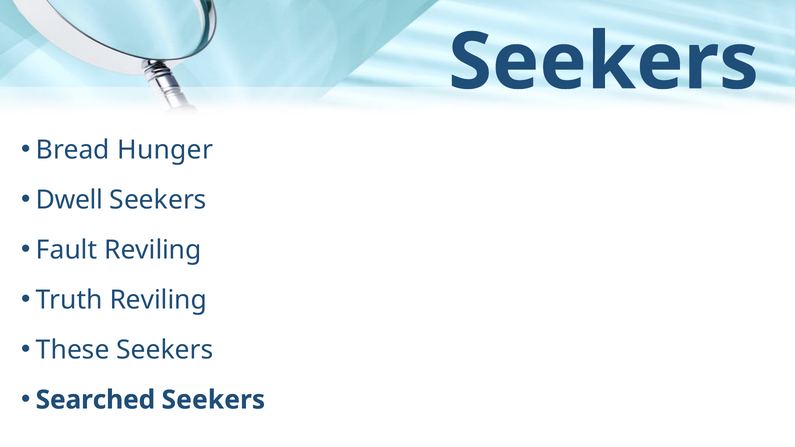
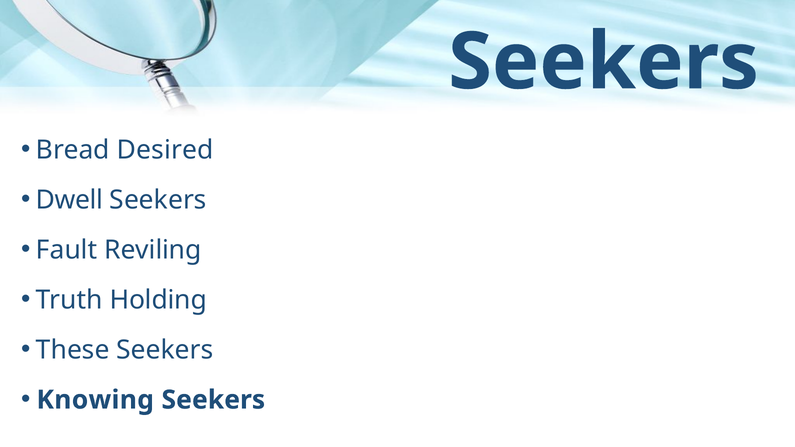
Hunger: Hunger -> Desired
Truth Reviling: Reviling -> Holding
Searched: Searched -> Knowing
